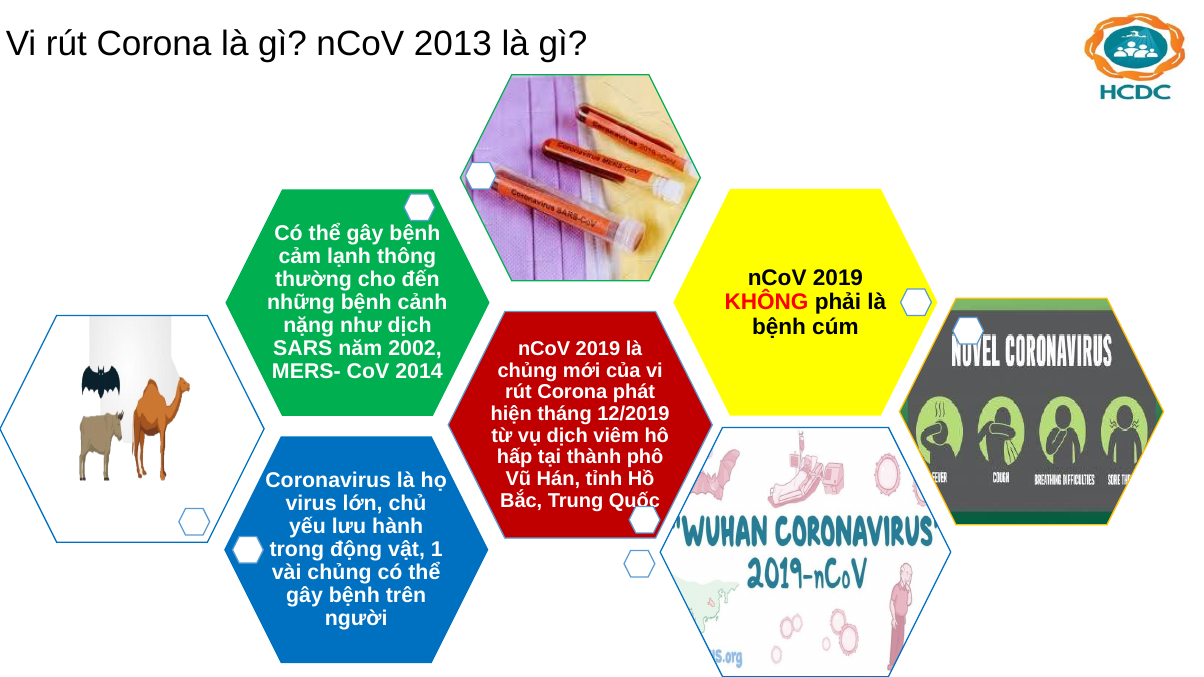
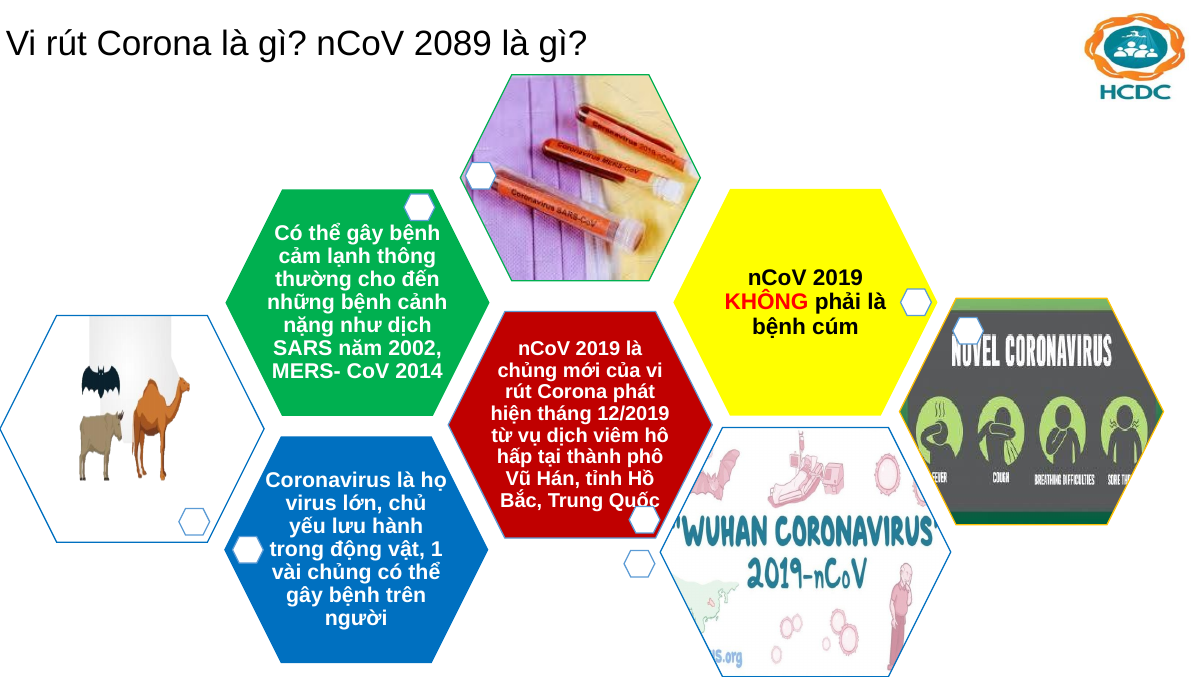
2013: 2013 -> 2089
